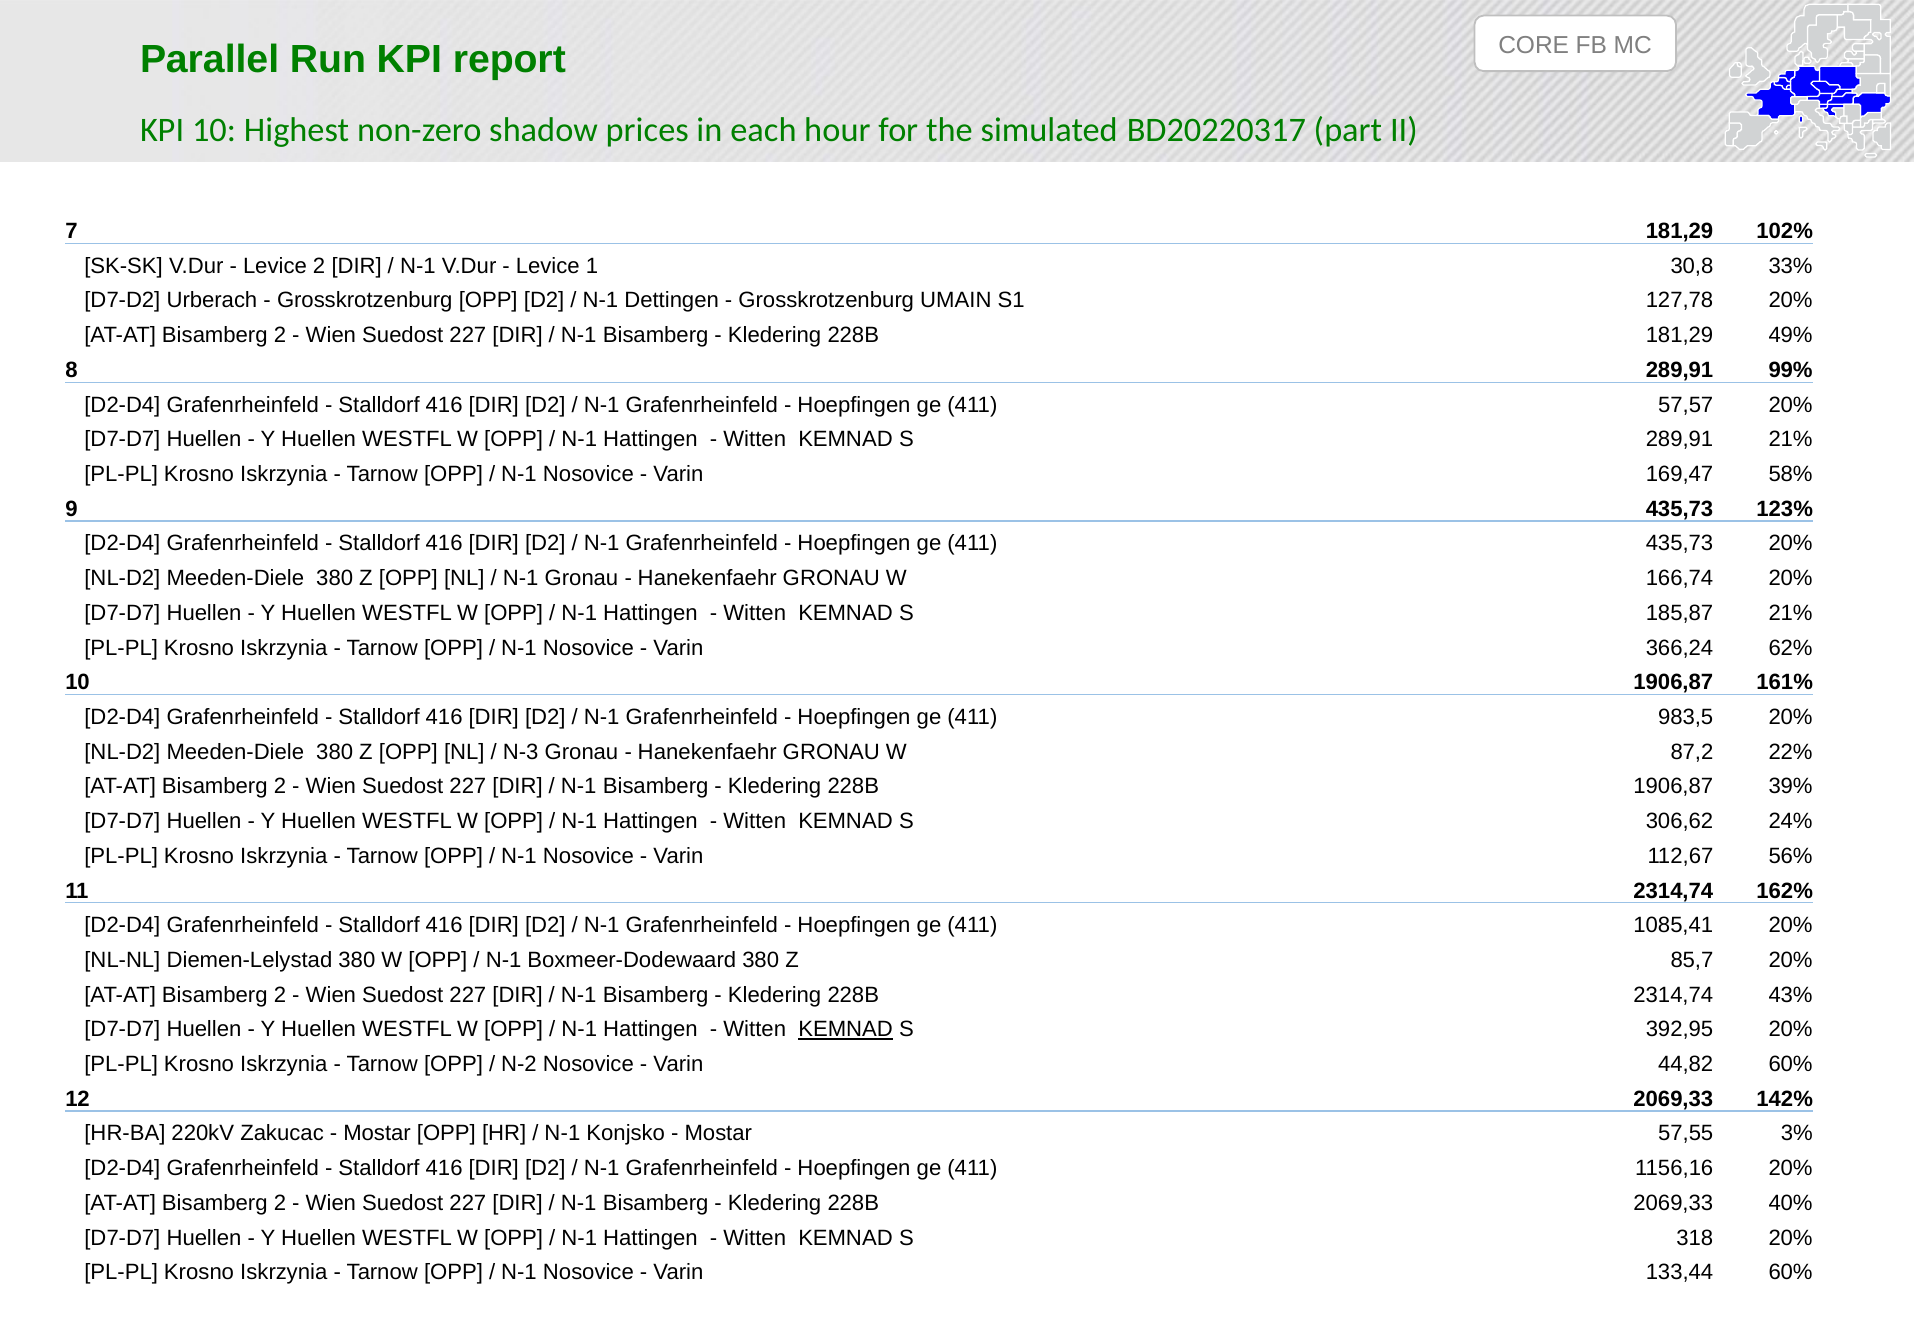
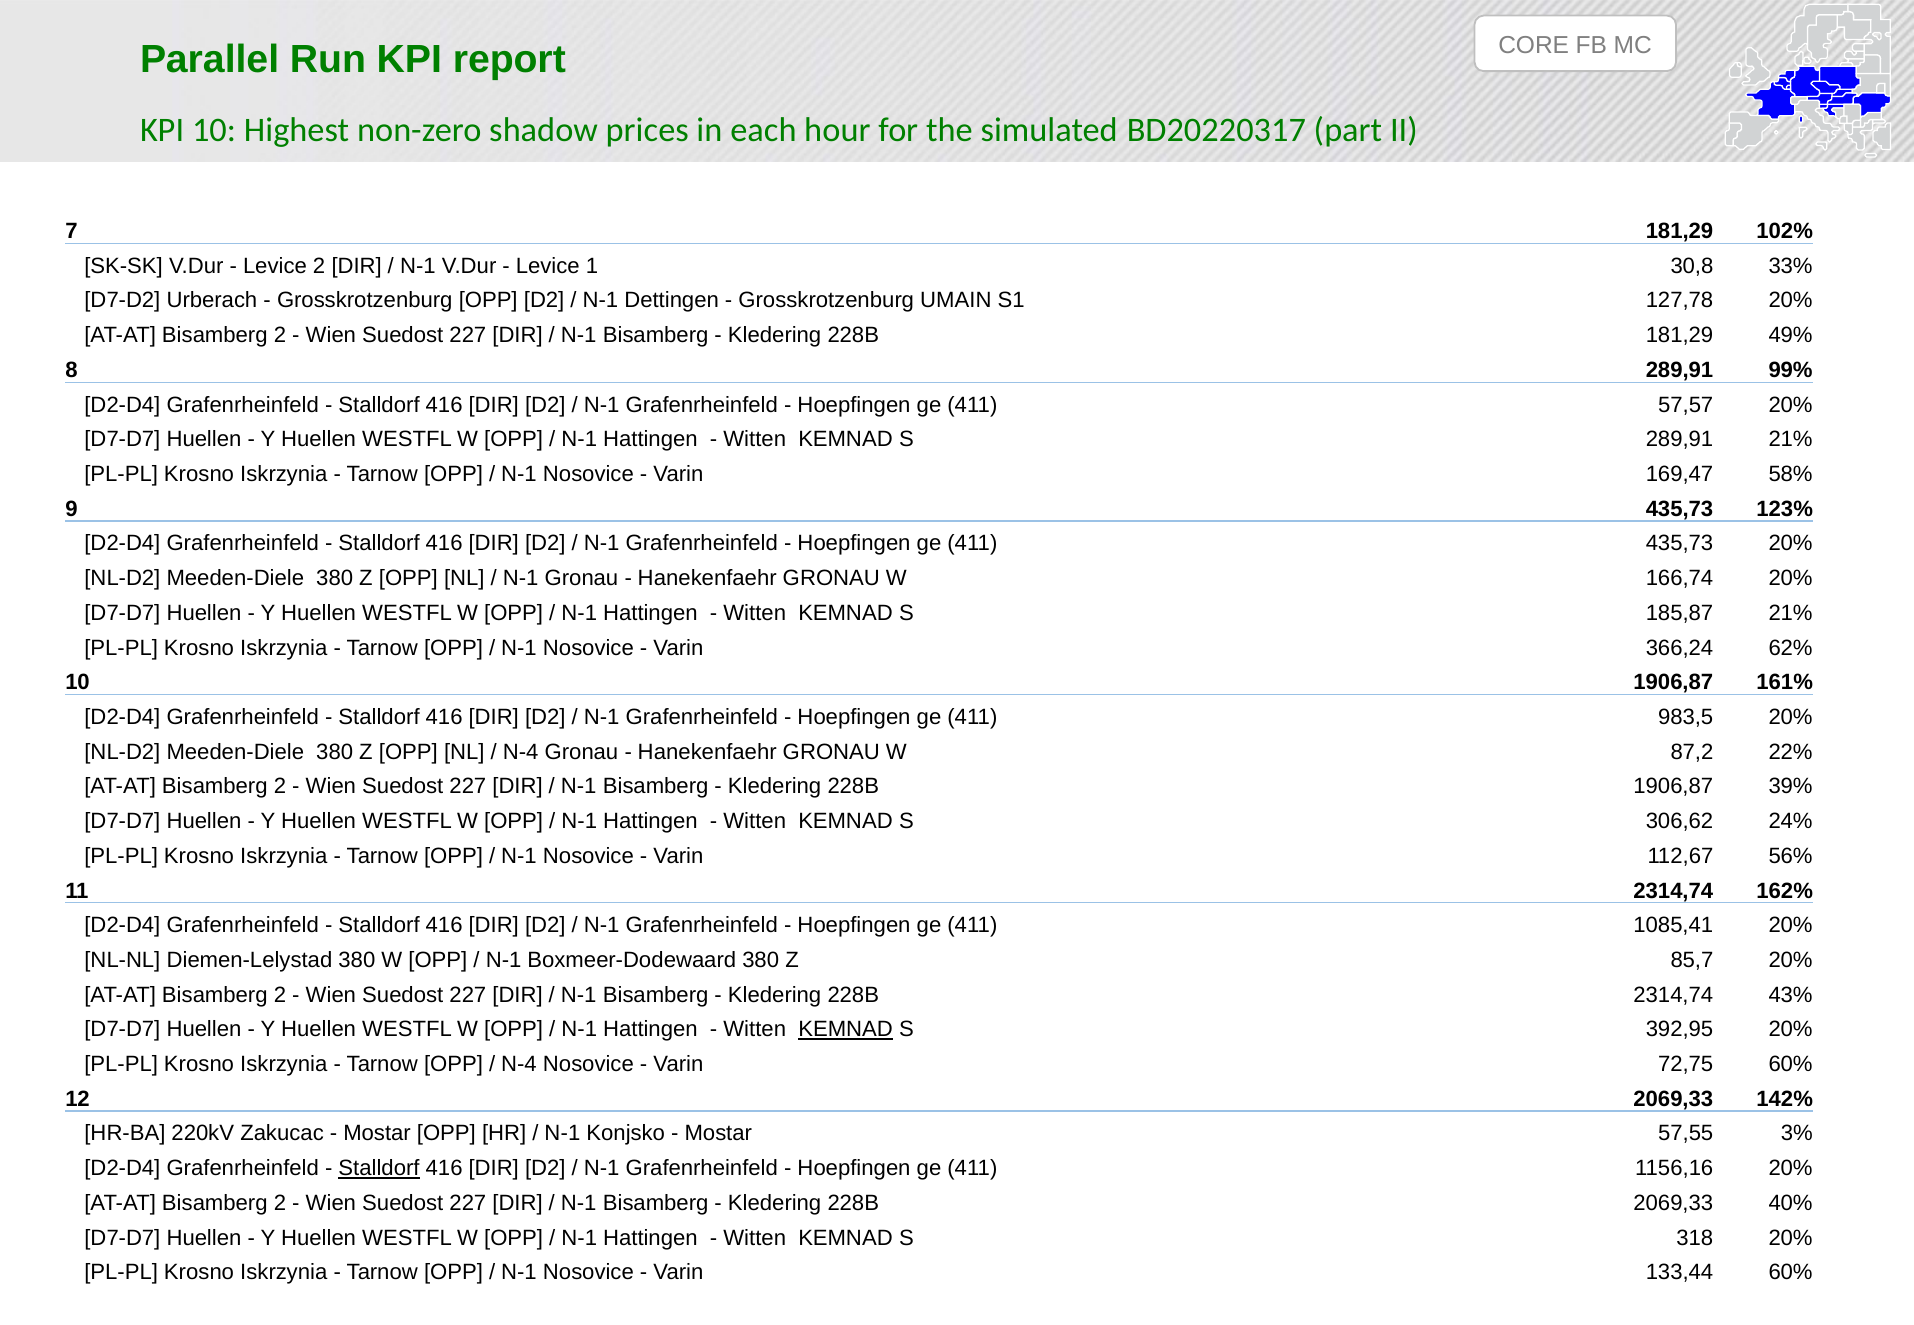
N-3 at (521, 752): N-3 -> N-4
N-2 at (519, 1064): N-2 -> N-4
44,82: 44,82 -> 72,75
Stalldorf at (379, 1168) underline: none -> present
